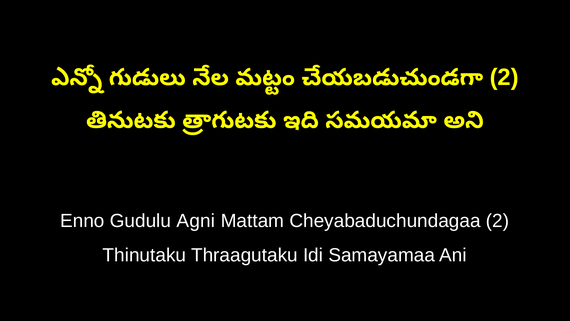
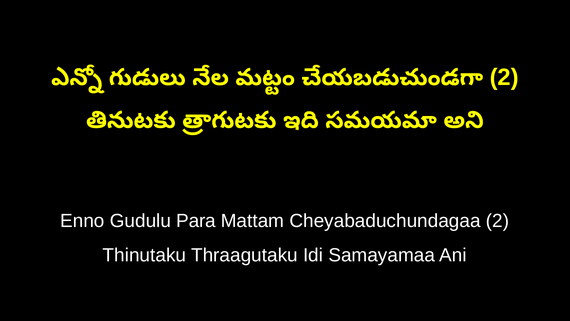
Agni: Agni -> Para
